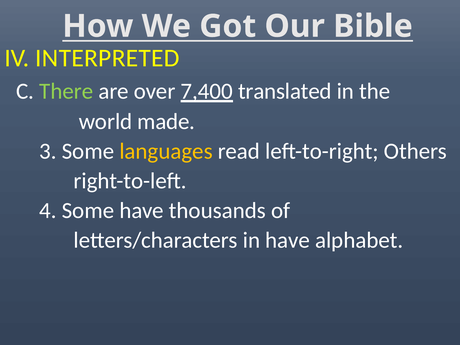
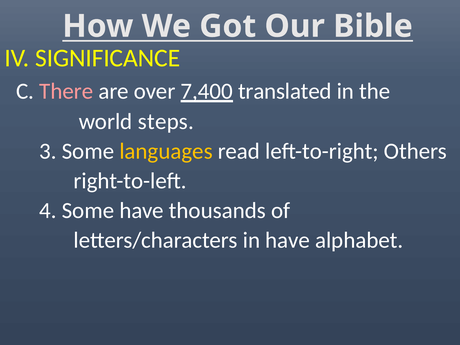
INTERPRETED: INTERPRETED -> SIGNIFICANCE
There colour: light green -> pink
made: made -> steps
